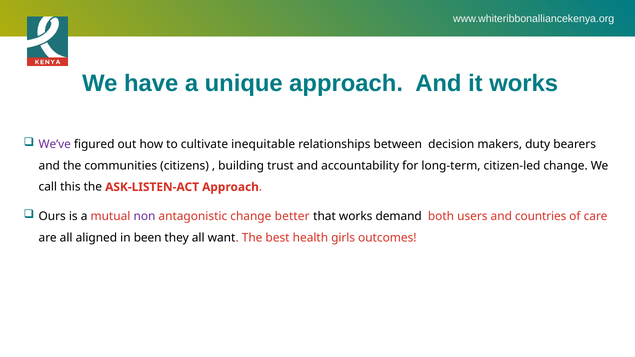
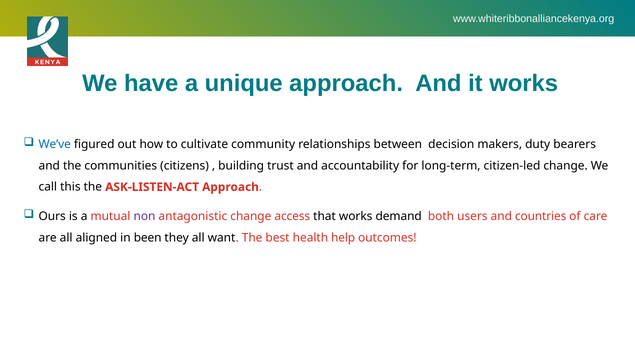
We’ve colour: purple -> blue
inequitable: inequitable -> community
better: better -> access
girls: girls -> help
